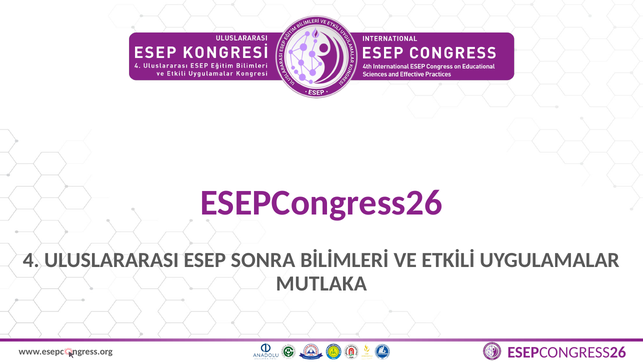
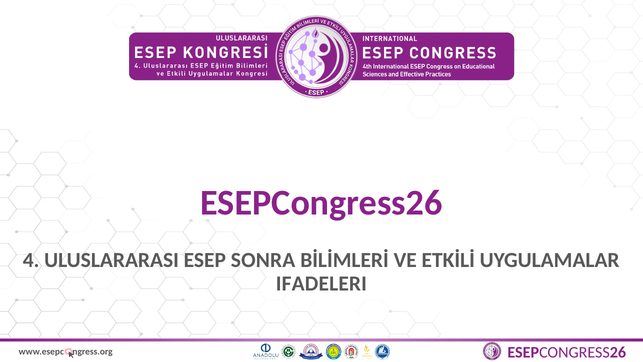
MUTLAKA: MUTLAKA -> IFADELERI
